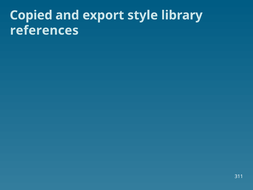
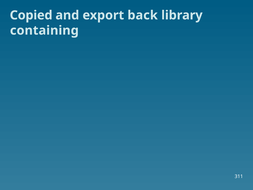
style: style -> back
references: references -> containing
